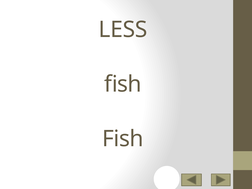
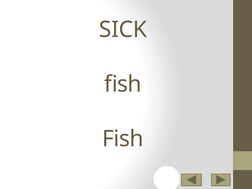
LESS: LESS -> SICK
